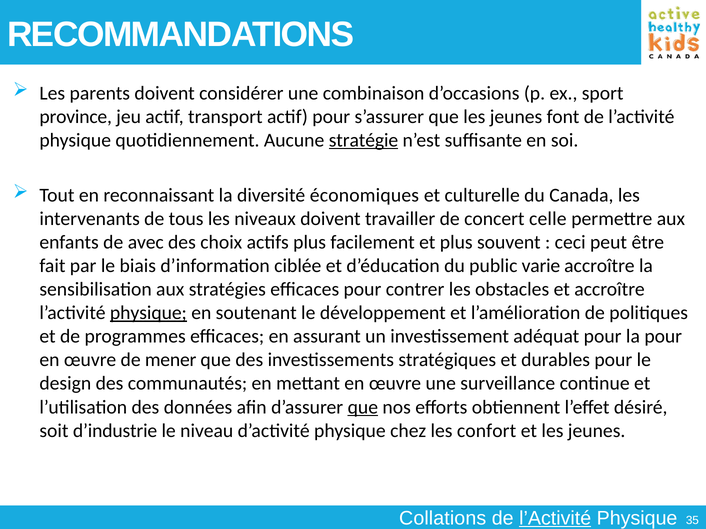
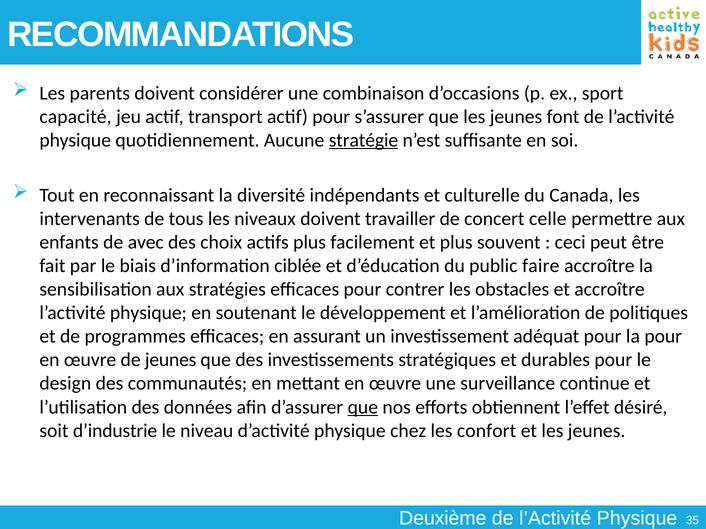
province: province -> capacité
économiques: économiques -> indépendants
varie: varie -> faire
physique at (148, 313) underline: present -> none
de mener: mener -> jeunes
Collations: Collations -> Deuxième
l’Activité at (555, 519) underline: present -> none
